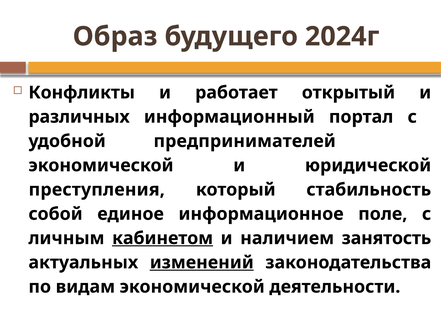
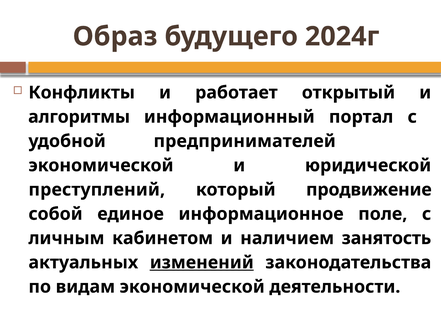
различных: различных -> алгоритмы
преступления: преступления -> преступлений
стабильность: стабильность -> продвижение
кабинетом underline: present -> none
